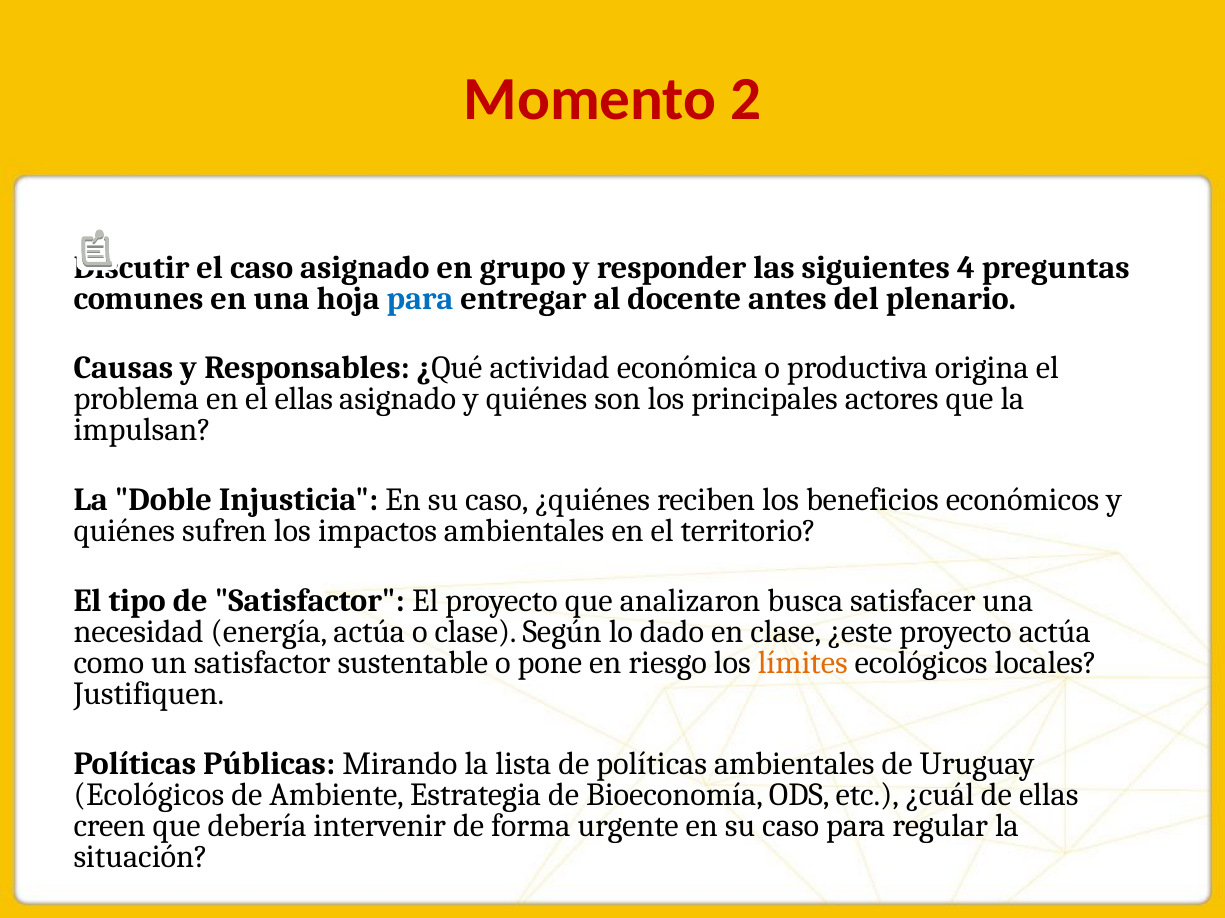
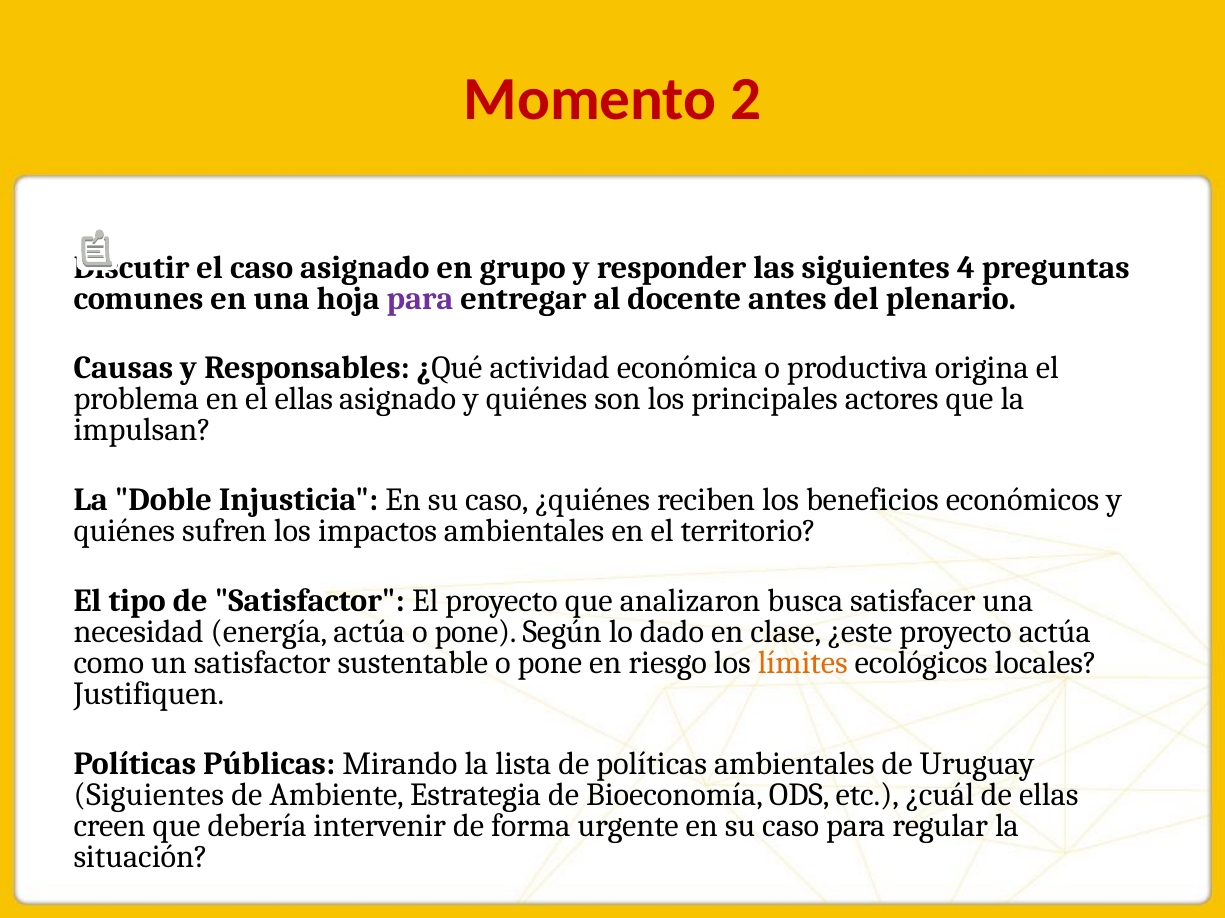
para at (420, 299) colour: blue -> purple
clase at (476, 632): clase -> pone
Ecológicos at (149, 795): Ecológicos -> Siguientes
